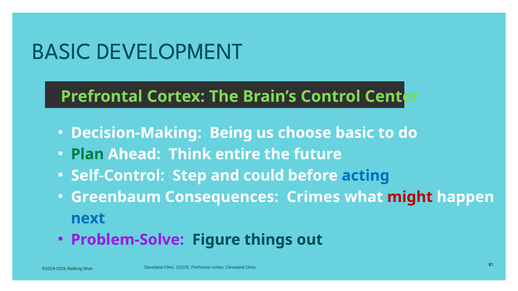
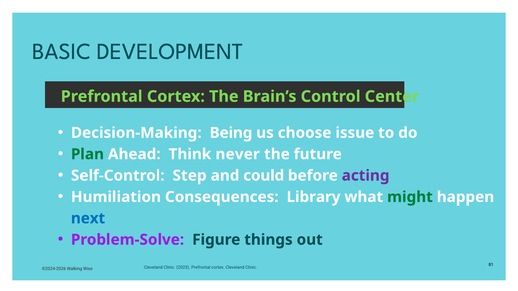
choose basic: basic -> issue
entire: entire -> never
acting colour: blue -> purple
Greenbaum: Greenbaum -> Humiliation
Crimes: Crimes -> Library
might colour: red -> green
